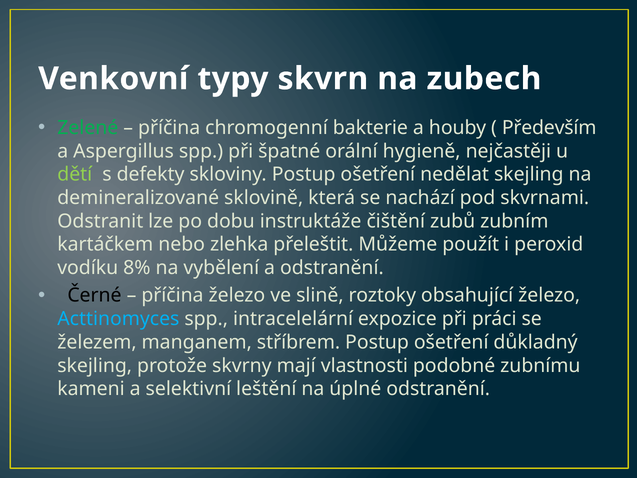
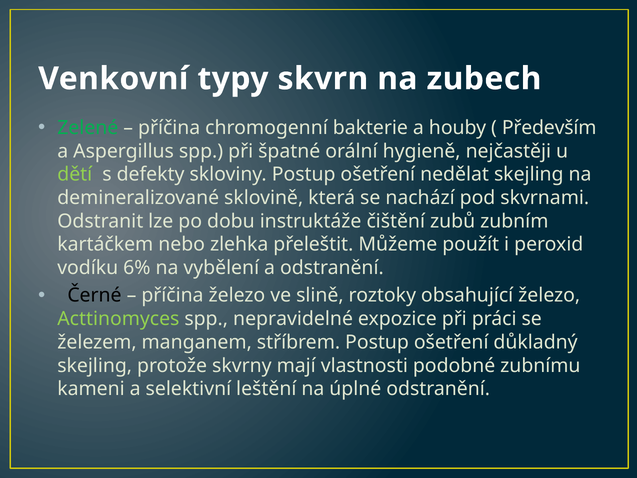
8%: 8% -> 6%
Acttinomyces colour: light blue -> light green
intracelelární: intracelelární -> nepravidelné
